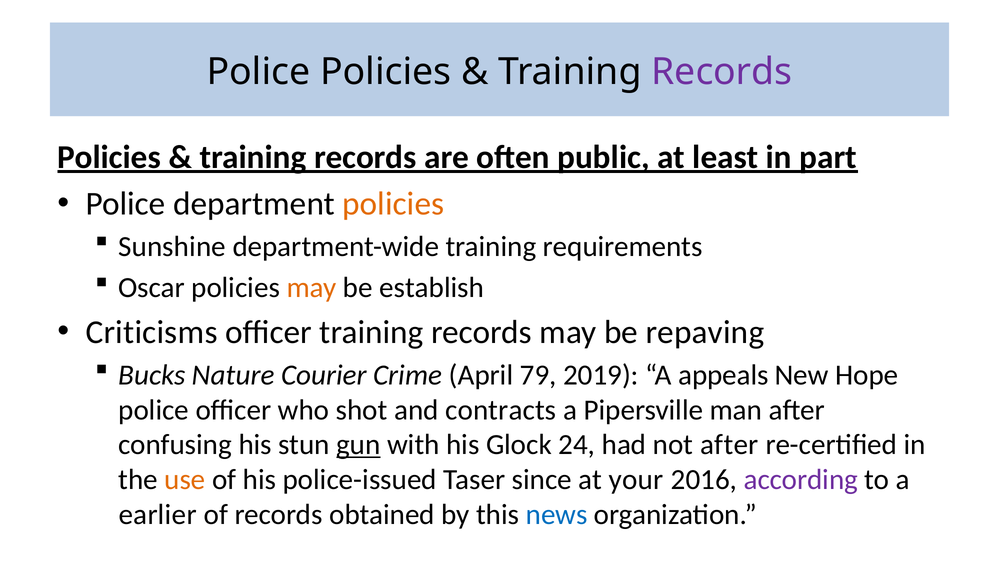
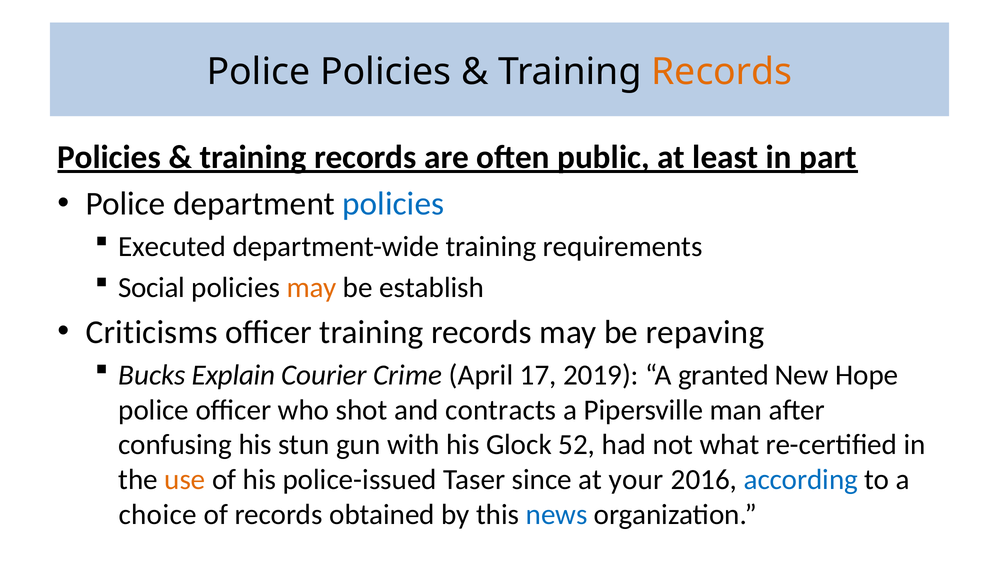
Records at (722, 72) colour: purple -> orange
policies at (393, 204) colour: orange -> blue
Sunshine: Sunshine -> Executed
Oscar: Oscar -> Social
Nature: Nature -> Explain
79: 79 -> 17
appeals: appeals -> granted
gun underline: present -> none
24: 24 -> 52
not after: after -> what
according colour: purple -> blue
earlier: earlier -> choice
